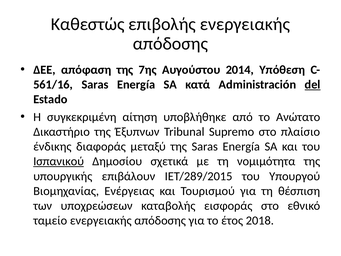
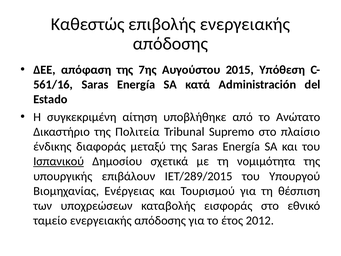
2014: 2014 -> 2015
del underline: present -> none
Έξυπνων: Έξυπνων -> Πολιτεία
2018: 2018 -> 2012
